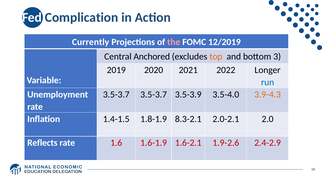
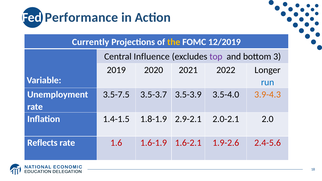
Complication: Complication -> Performance
the colour: pink -> yellow
Anchored: Anchored -> Influence
top colour: orange -> purple
3.5-3.7 at (116, 95): 3.5-3.7 -> 3.5-7.5
8.3-2.1: 8.3-2.1 -> 2.9-2.1
2.4-2.9: 2.4-2.9 -> 2.4-5.6
